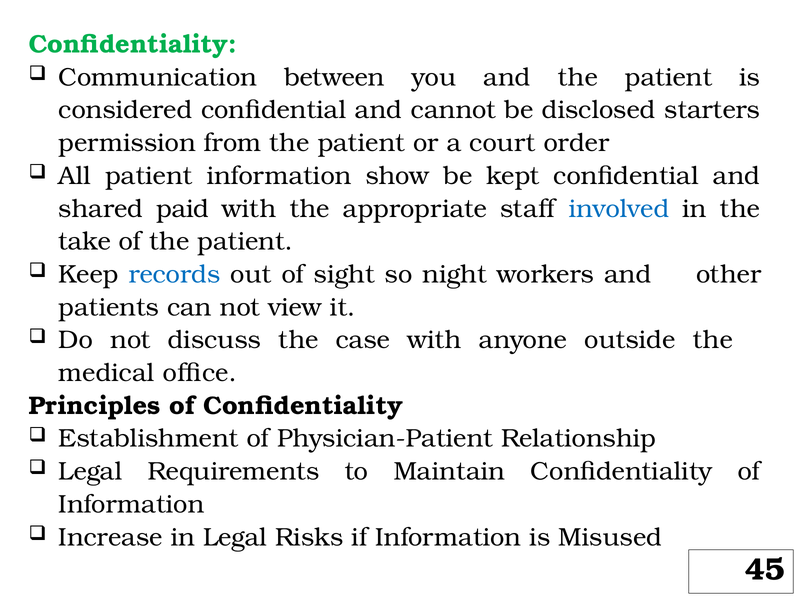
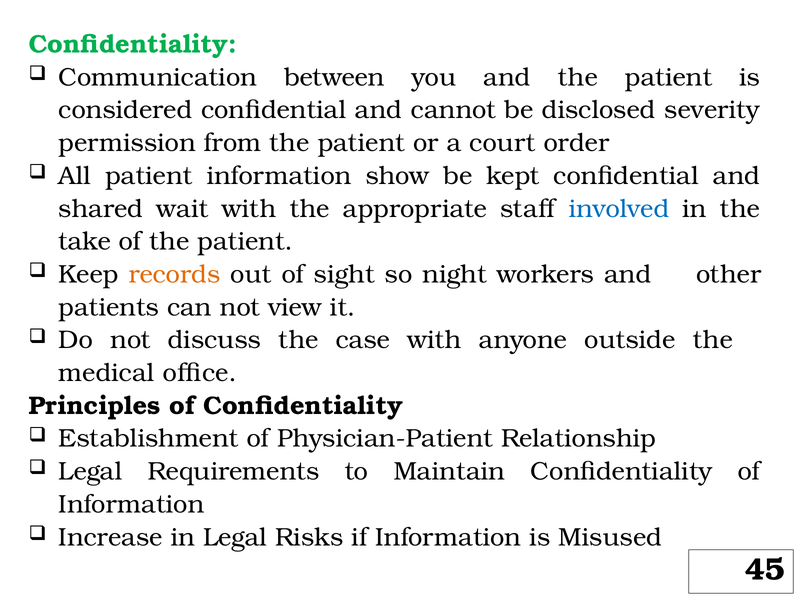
starters: starters -> severity
paid: paid -> wait
records colour: blue -> orange
